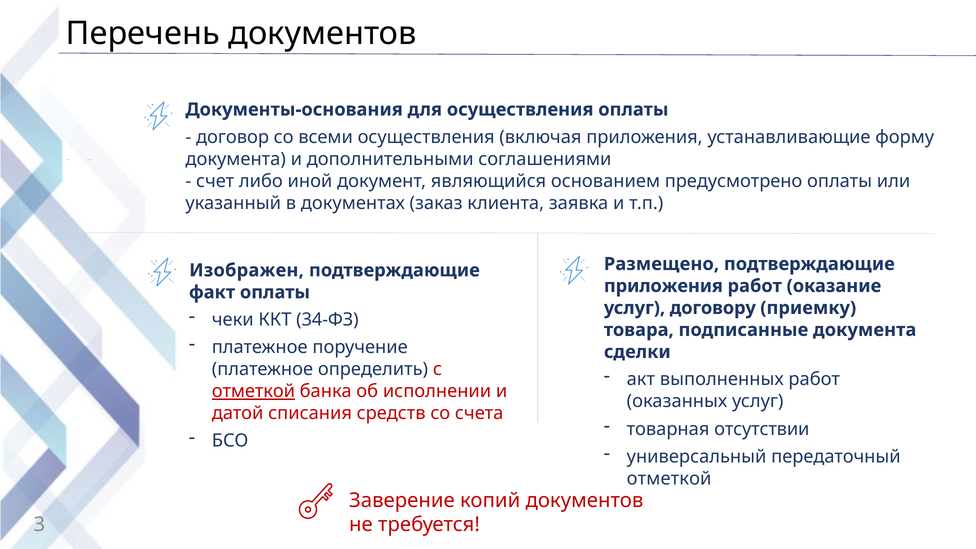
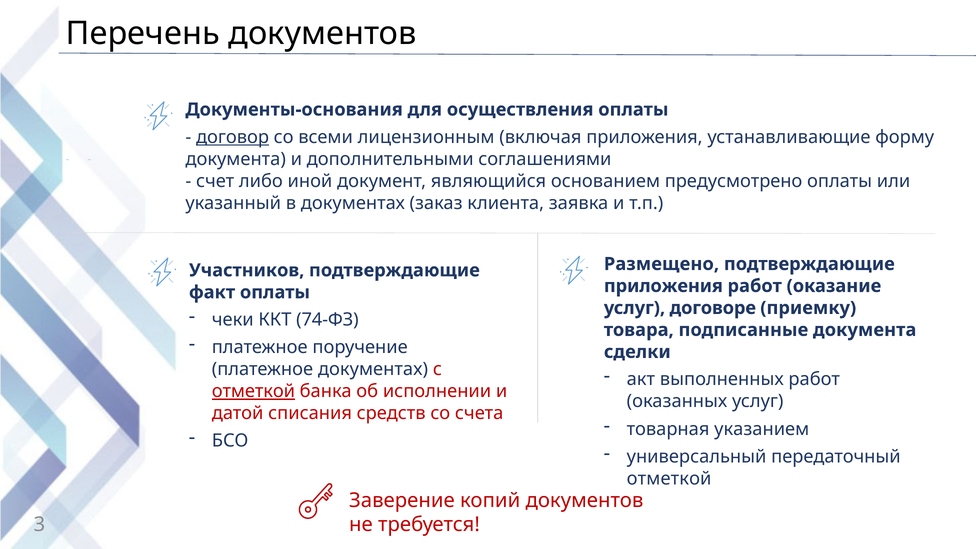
договор underline: none -> present
всеми осуществления: осуществления -> лицензионным
Изображен: Изображен -> Участников
договору: договору -> договоре
34-ФЗ: 34-ФЗ -> 74-ФЗ
платежное определить: определить -> документах
отсутствии: отсутствии -> указанием
